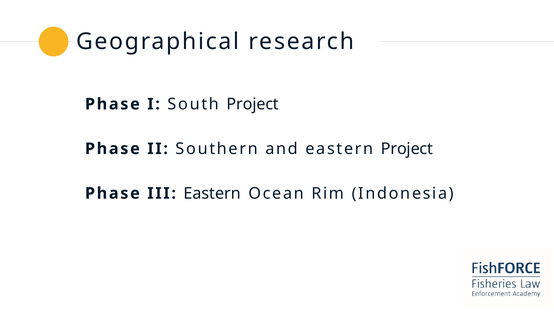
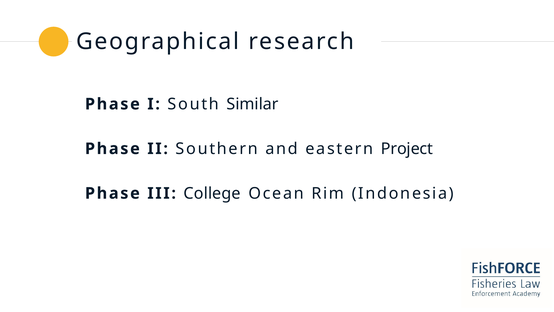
South Project: Project -> Similar
III Eastern: Eastern -> College
